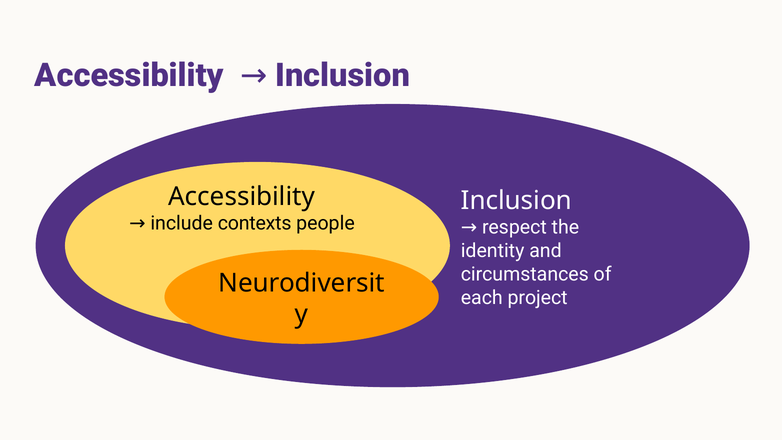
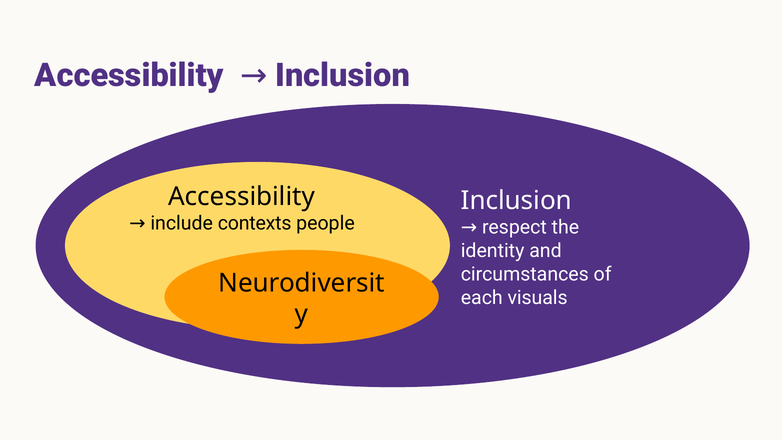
project: project -> visuals
